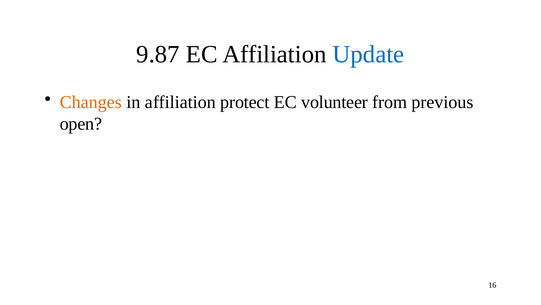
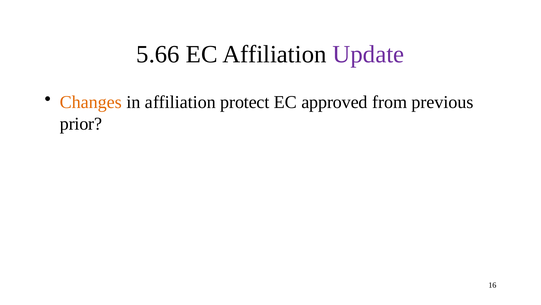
9.87: 9.87 -> 5.66
Update colour: blue -> purple
volunteer: volunteer -> approved
open: open -> prior
